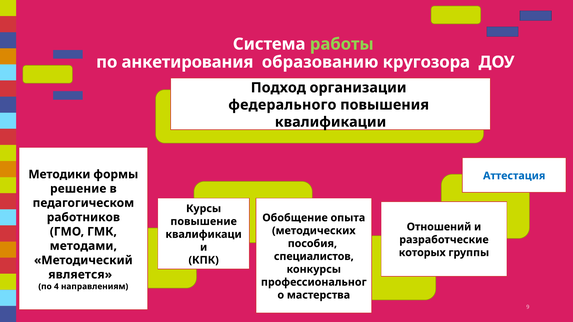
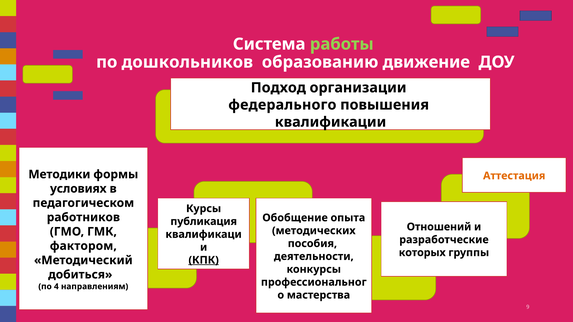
анкетирования: анкетирования -> дошкольников
кругозора: кругозора -> движение
Аттестация colour: blue -> orange
решение: решение -> условиях
повышение: повышение -> публикация
методами: методами -> фактором
специалистов: специалистов -> деятельности
КПК underline: none -> present
является: является -> добиться
